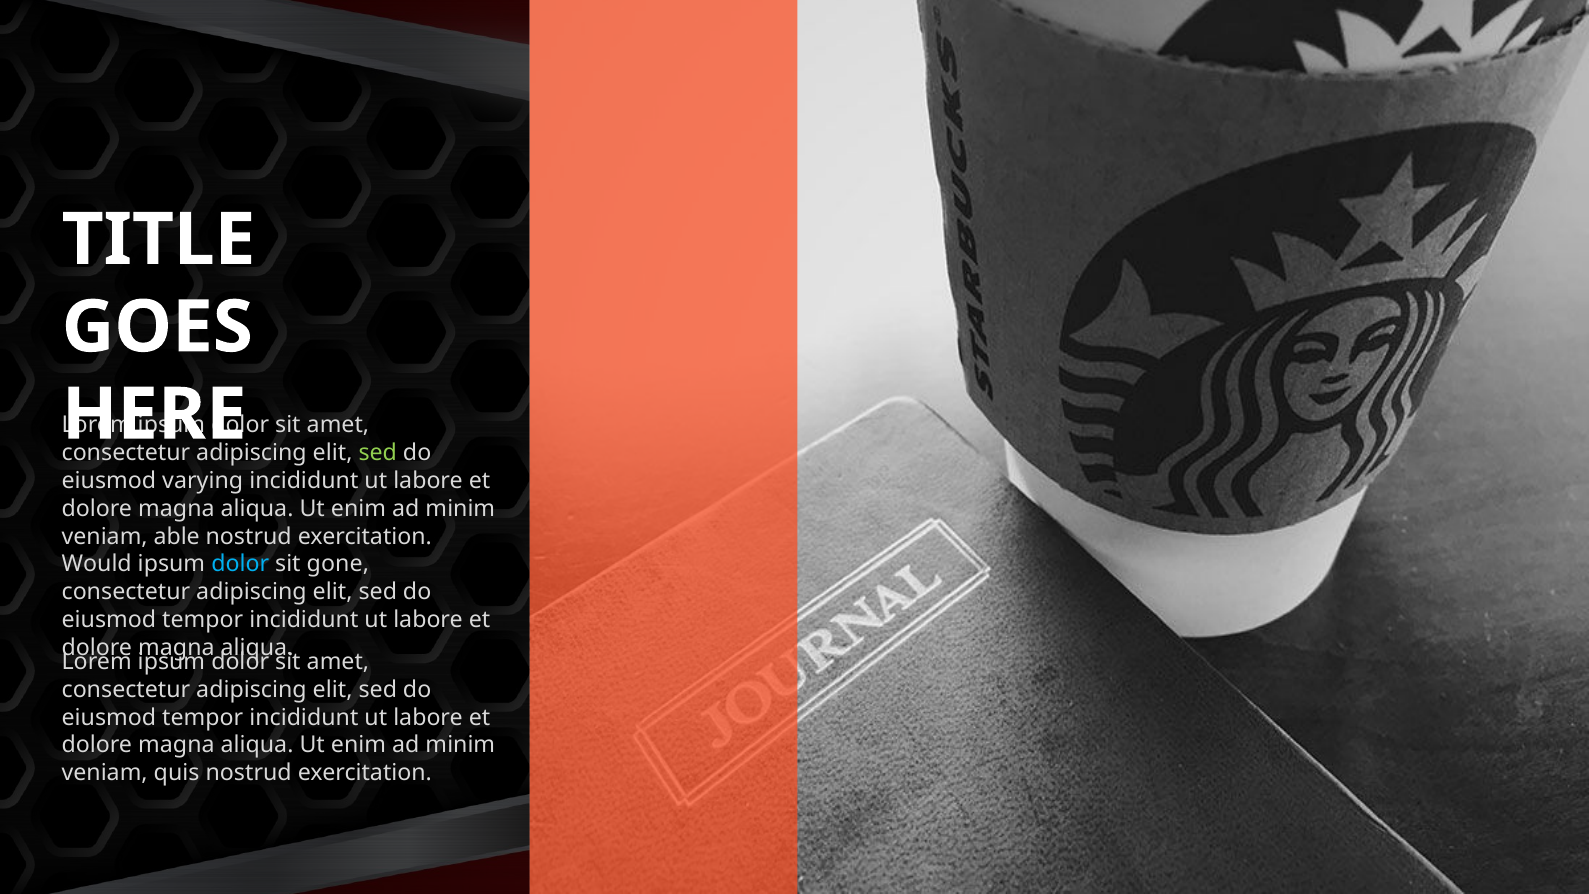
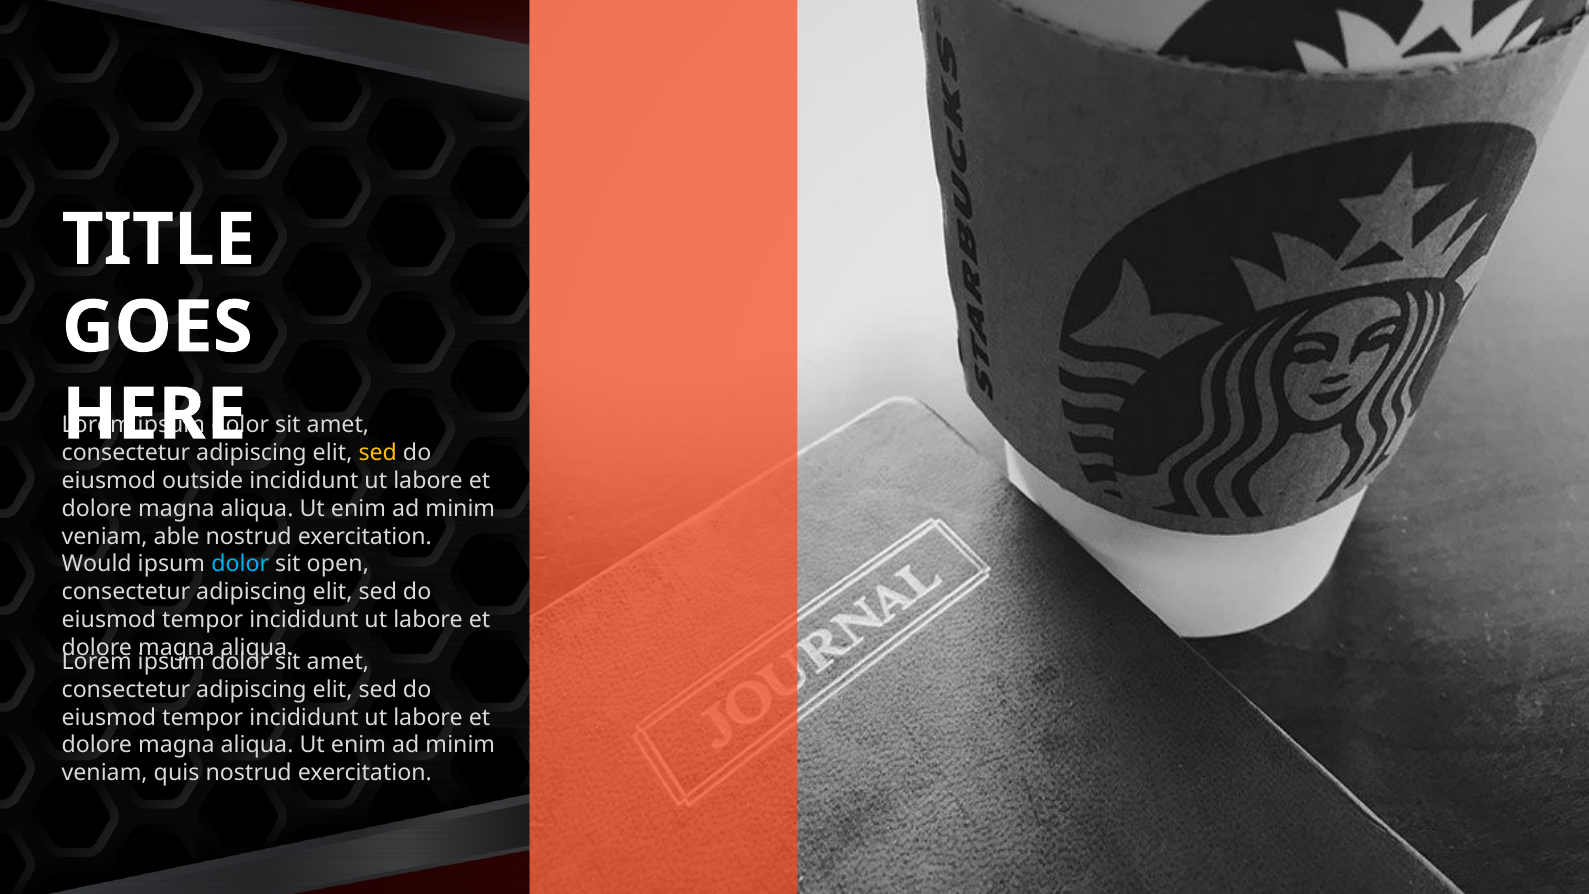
sed at (378, 453) colour: light green -> yellow
varying: varying -> outside
gone: gone -> open
